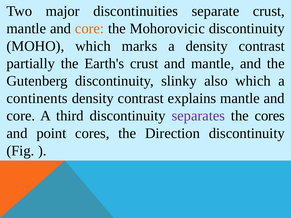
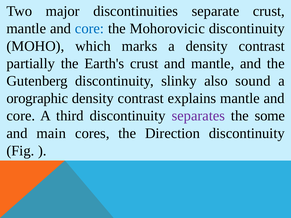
core at (90, 29) colour: orange -> blue
also which: which -> sound
continents: continents -> orographic
the cores: cores -> some
point: point -> main
